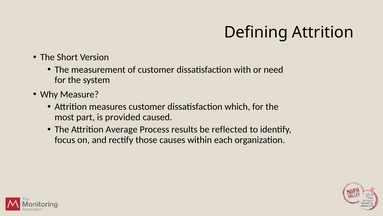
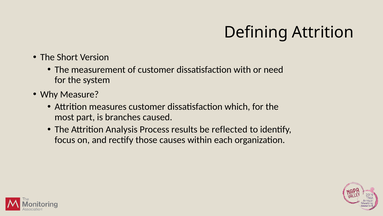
provided: provided -> branches
Average: Average -> Analysis
